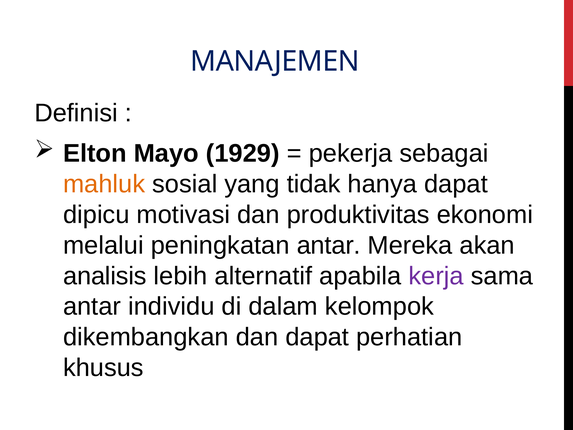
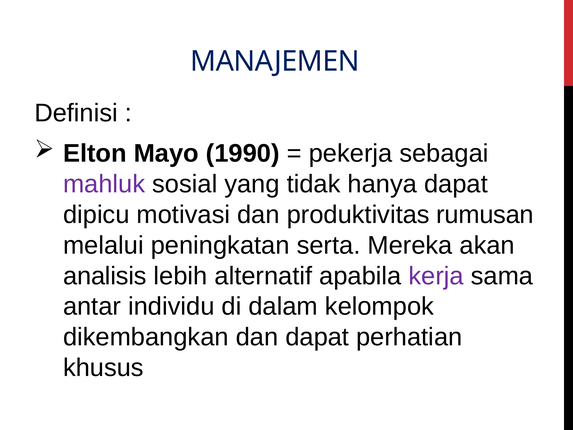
1929: 1929 -> 1990
mahluk colour: orange -> purple
ekonomi: ekonomi -> rumusan
peningkatan antar: antar -> serta
